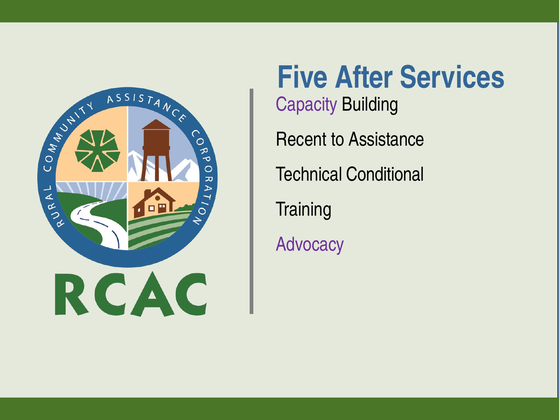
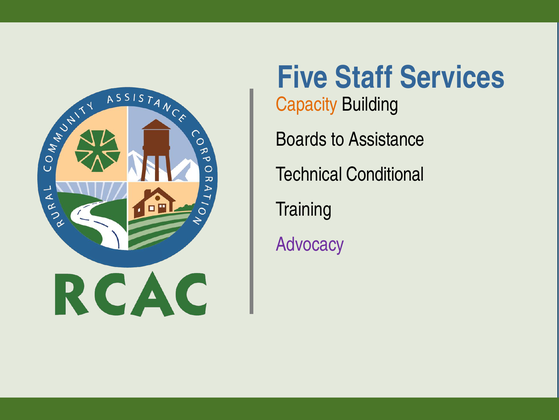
After: After -> Staff
Capacity colour: purple -> orange
Recent: Recent -> Boards
